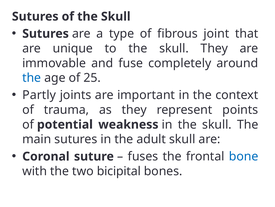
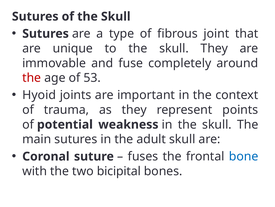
the at (32, 78) colour: blue -> red
25: 25 -> 53
Partly: Partly -> Hyoid
